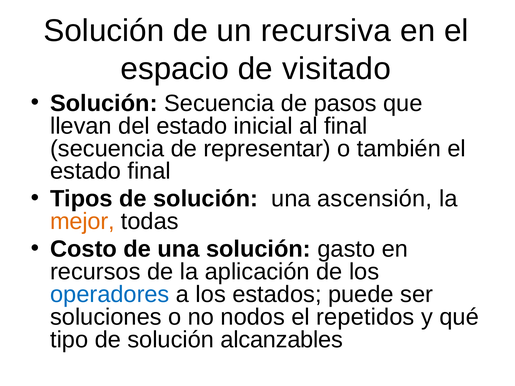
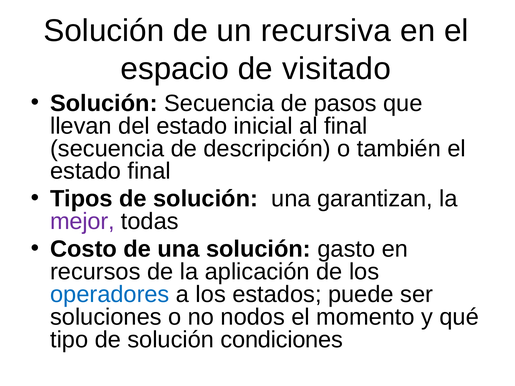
representar: representar -> descripción
ascensión: ascensión -> garantizan
mejor colour: orange -> purple
repetidos: repetidos -> momento
alcanzables: alcanzables -> condiciones
